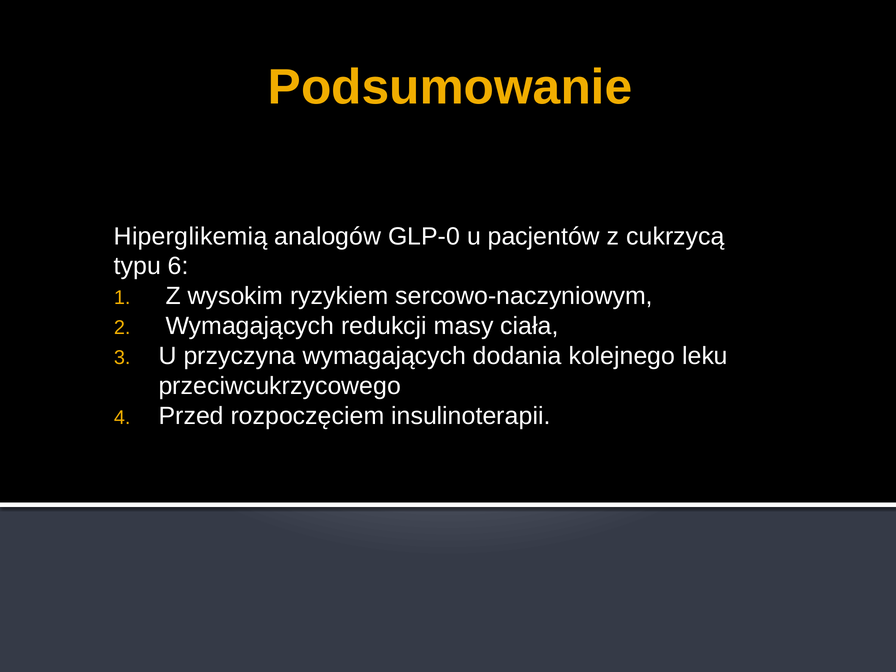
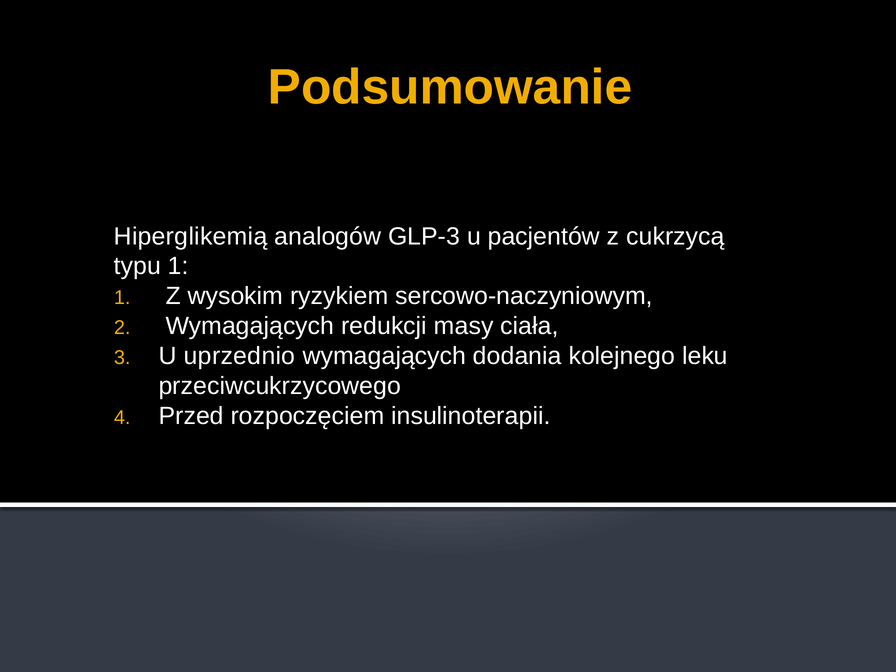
GLP-0: GLP-0 -> GLP-3
typu 6: 6 -> 1
przyczyna: przyczyna -> uprzednio
